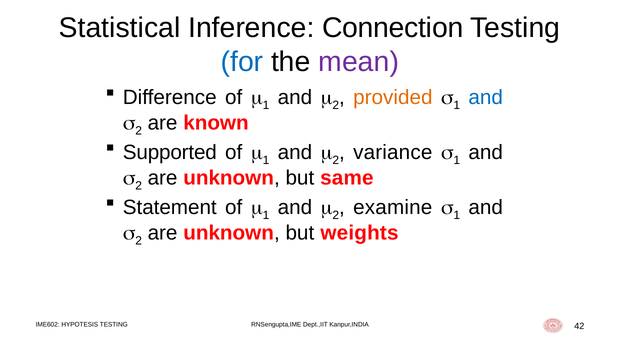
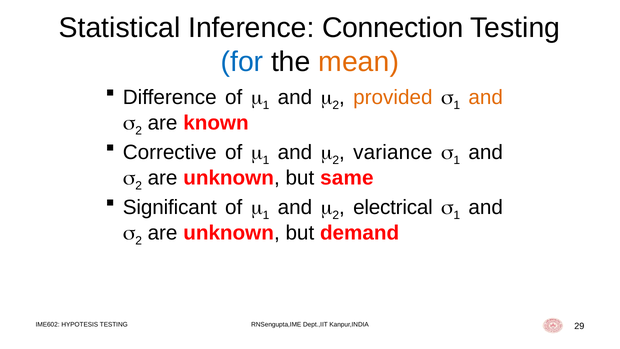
mean colour: purple -> orange
and at (486, 97) colour: blue -> orange
Supported: Supported -> Corrective
Statement: Statement -> Significant
examine: examine -> electrical
weights: weights -> demand
42: 42 -> 29
